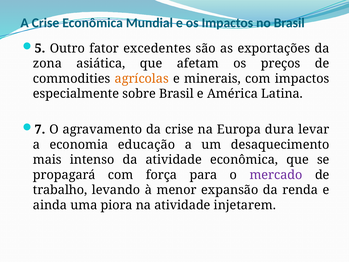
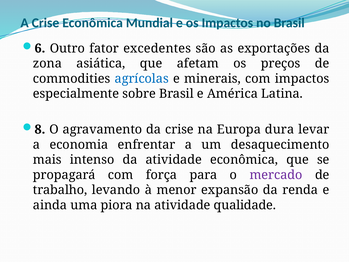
5: 5 -> 6
agrícolas colour: orange -> blue
7: 7 -> 8
educação: educação -> enfrentar
injetarem: injetarem -> qualidade
